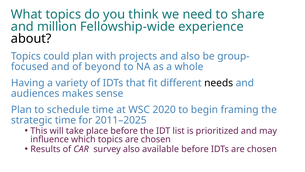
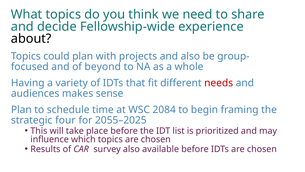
million: million -> decide
needs colour: black -> red
2020: 2020 -> 2084
strategic time: time -> four
2011–2025: 2011–2025 -> 2055–2025
